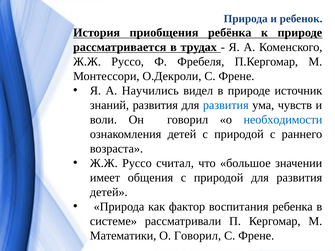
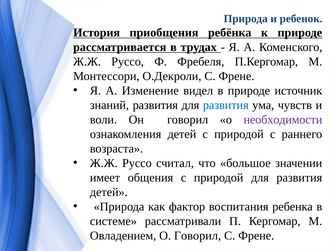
Научились: Научились -> Изменение
необходимости colour: blue -> purple
Математики: Математики -> Овладением
